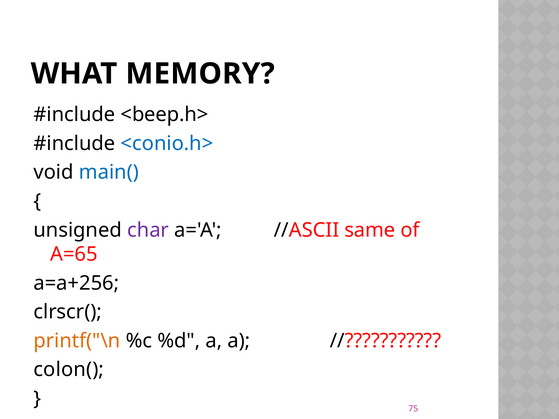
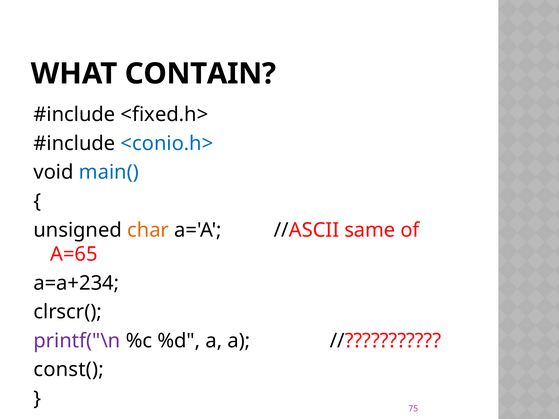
MEMORY: MEMORY -> CONTAIN
<beep.h>: <beep.h> -> <fixed.h>
char colour: purple -> orange
a=a+256: a=a+256 -> a=a+234
printf("\n colour: orange -> purple
colon(: colon( -> const(
